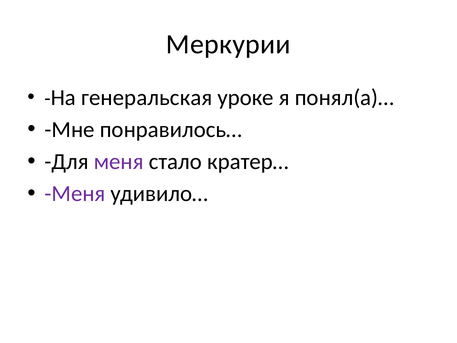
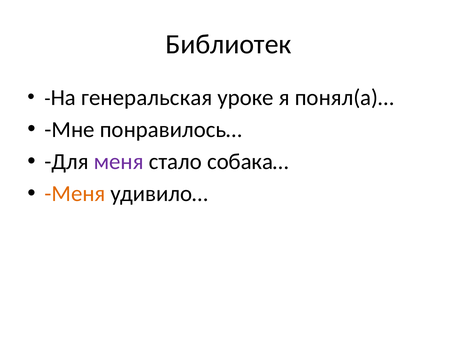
Меркурии: Меркурии -> Библиотек
кратер…: кратер… -> собака…
Меня at (75, 194) colour: purple -> orange
